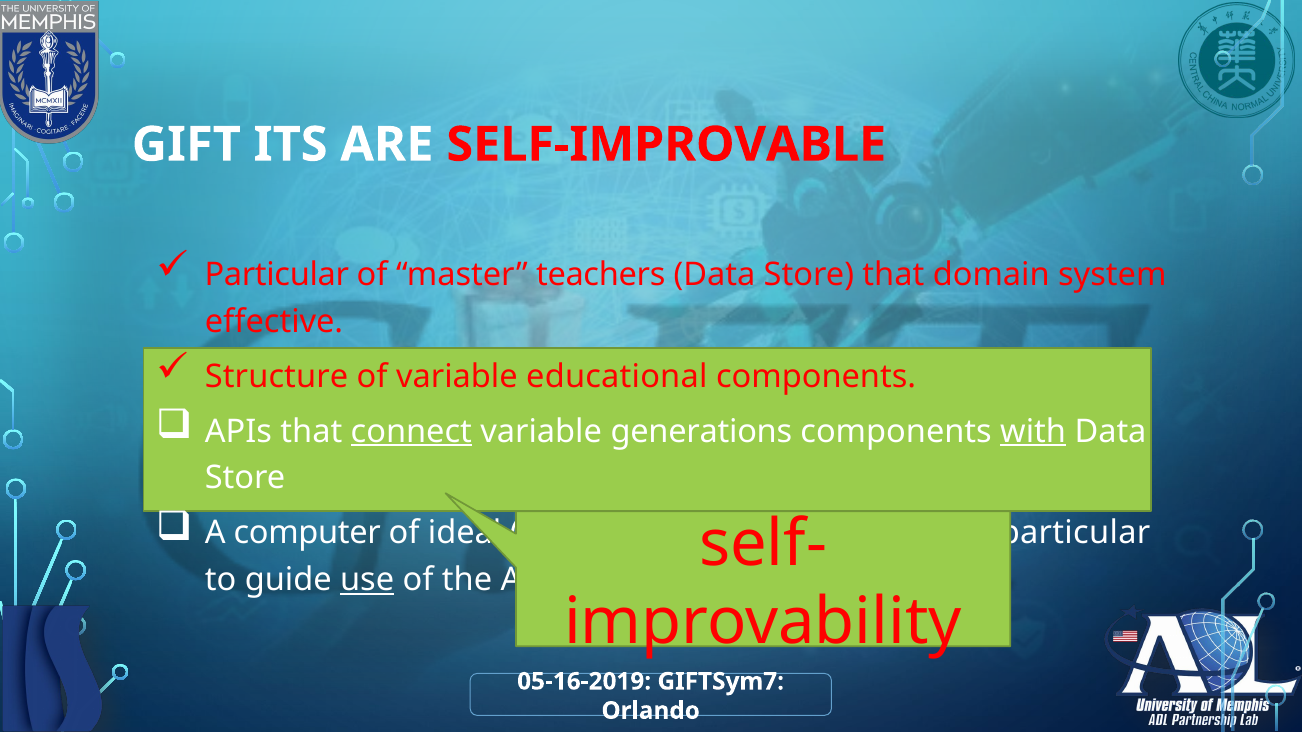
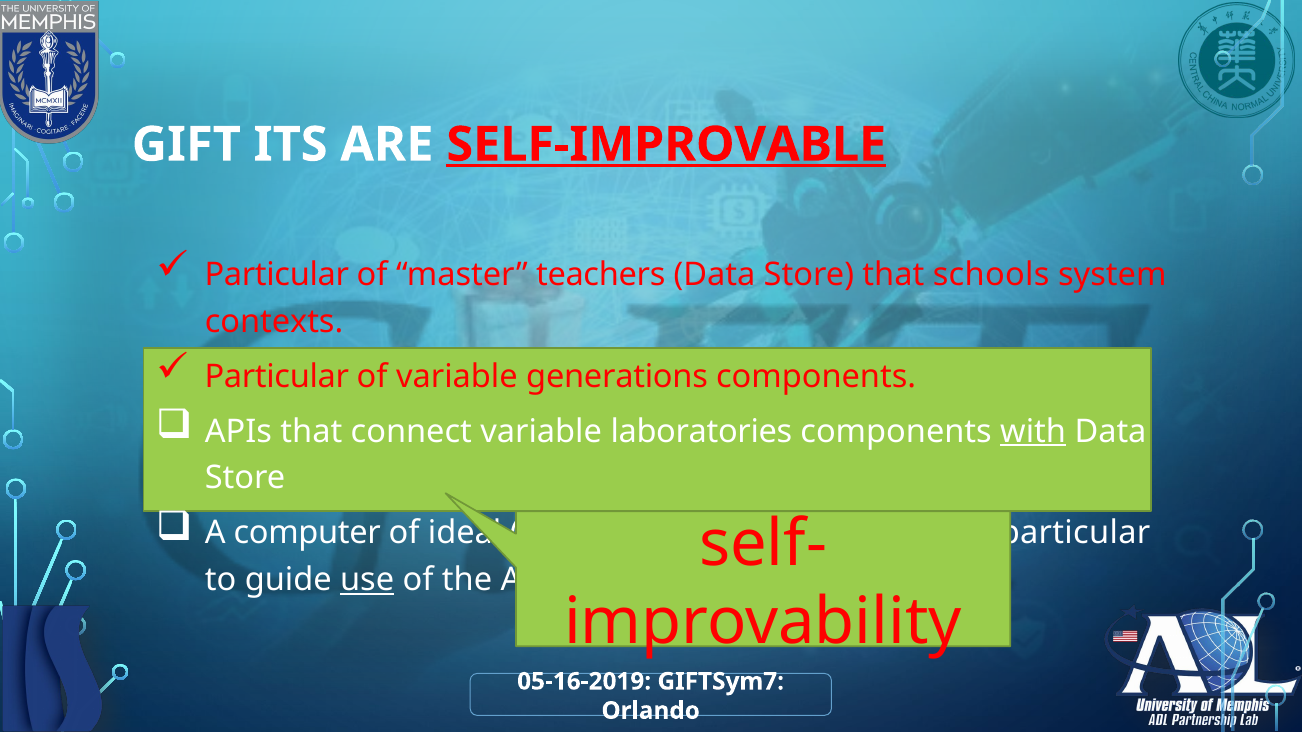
SELF-IMPROVABLE underline: none -> present
domain: domain -> schools
effective at (274, 322): effective -> contexts
Structure at (277, 377): Structure -> Particular
educational: educational -> generations
connect underline: present -> none
generations: generations -> laboratories
